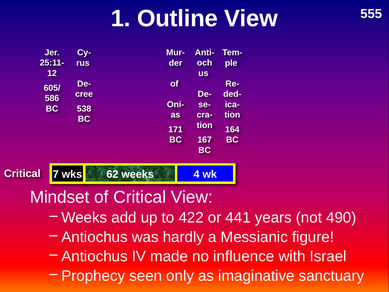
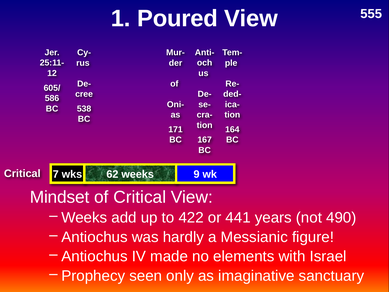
Outline: Outline -> Poured
4: 4 -> 9
influence: influence -> elements
